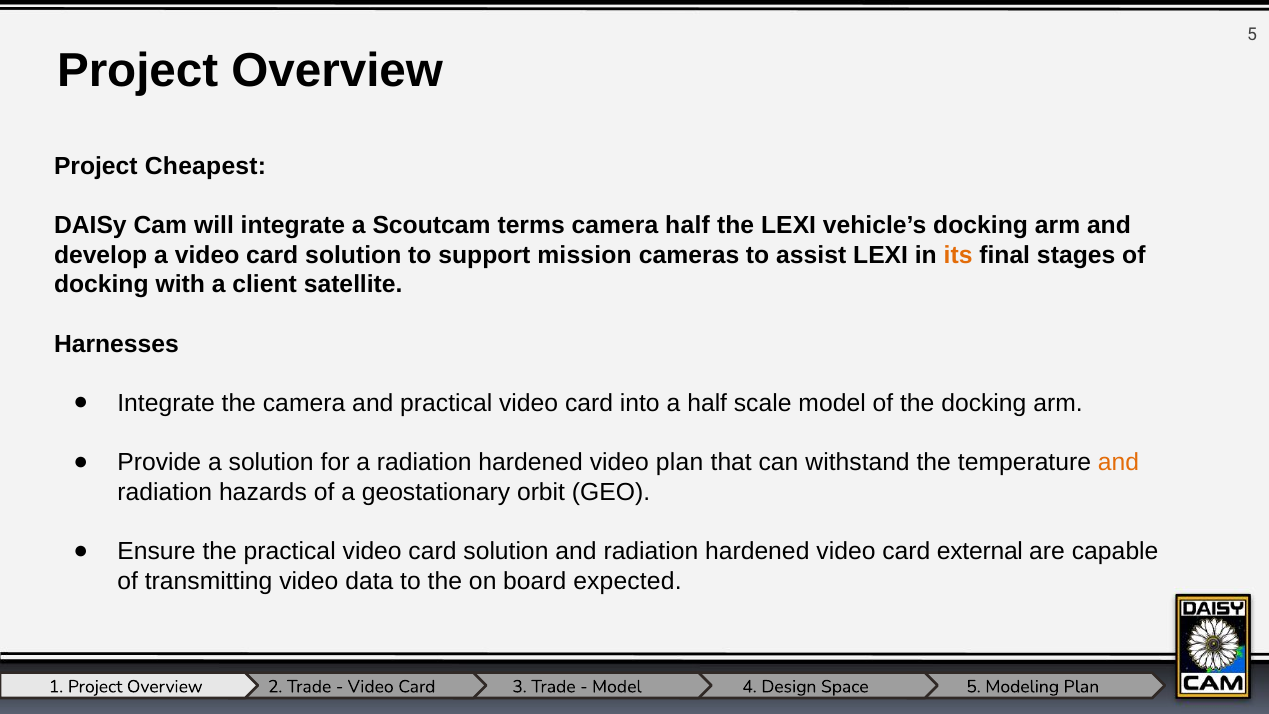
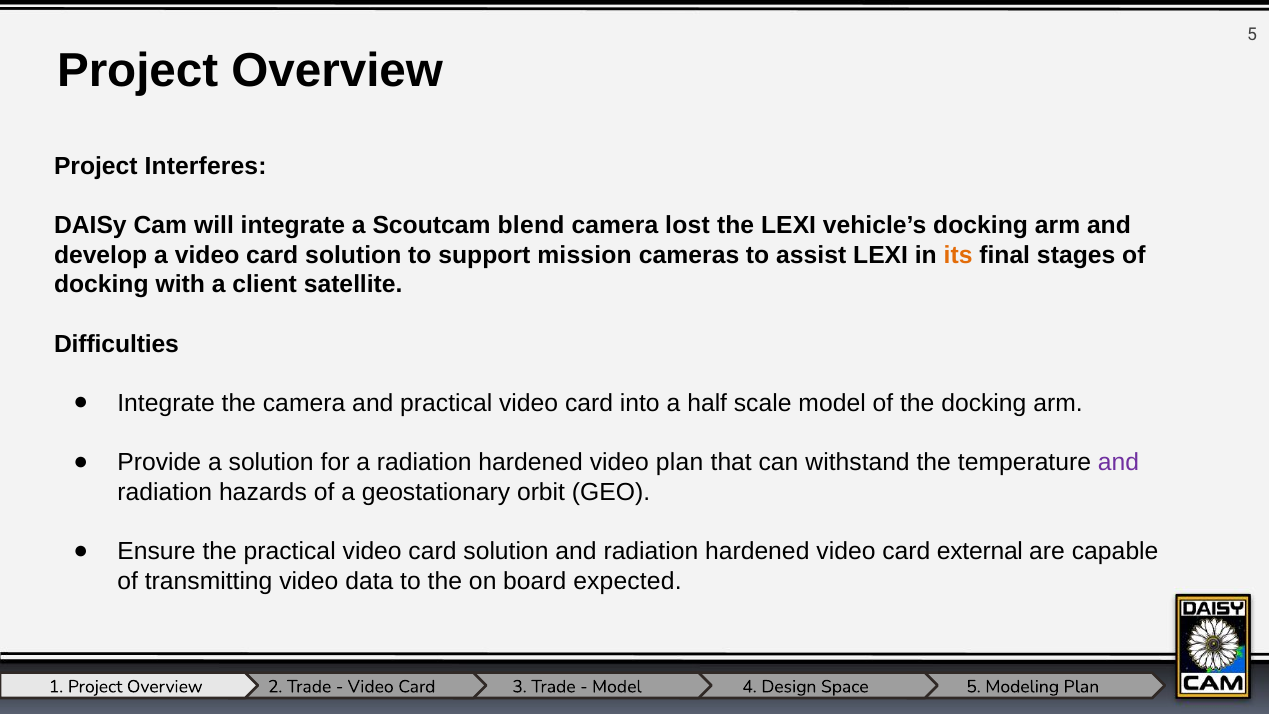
Cheapest: Cheapest -> Interferes
terms: terms -> blend
camera half: half -> lost
Harnesses: Harnesses -> Difficulties
and at (1118, 462) colour: orange -> purple
